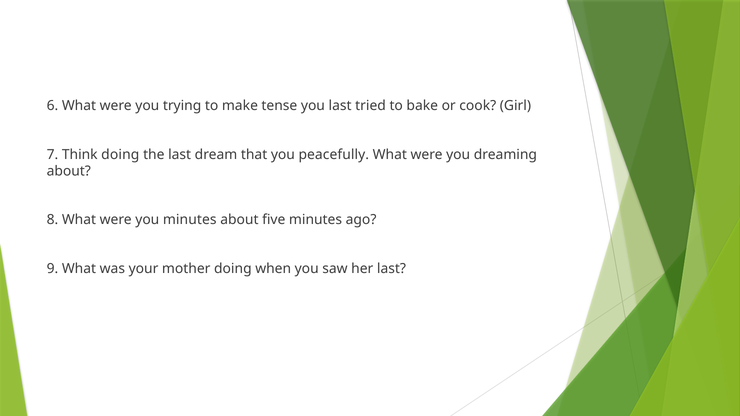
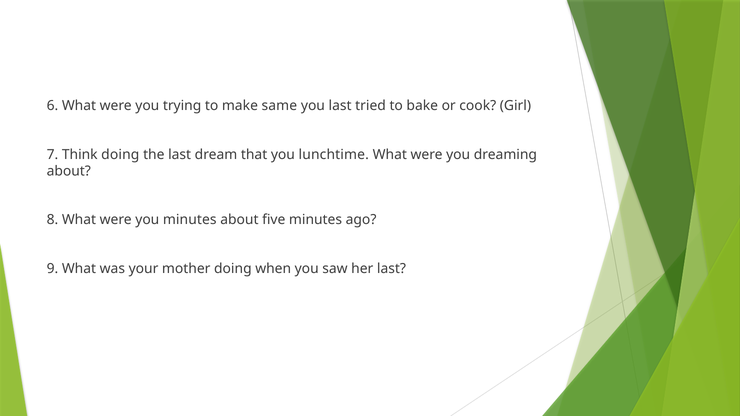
tense: tense -> same
peacefully: peacefully -> lunchtime
